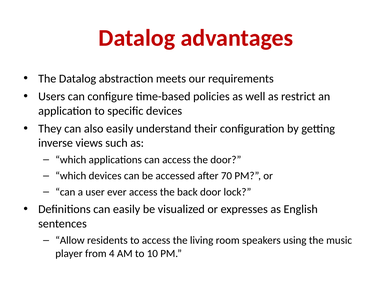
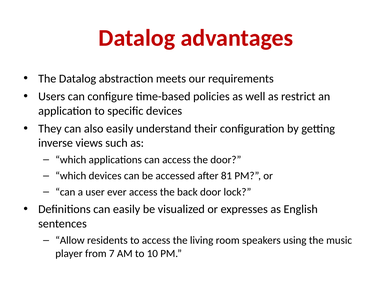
70: 70 -> 81
4: 4 -> 7
